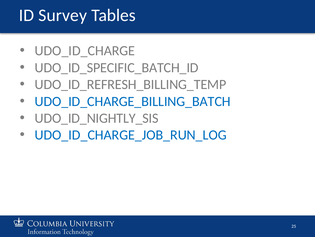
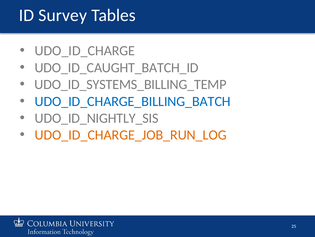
UDO_ID_SPECIFIC_BATCH_ID: UDO_ID_SPECIFIC_BATCH_ID -> UDO_ID_CAUGHT_BATCH_ID
UDO_ID_REFRESH_BILLING_TEMP: UDO_ID_REFRESH_BILLING_TEMP -> UDO_ID_SYSTEMS_BILLING_TEMP
UDO_ID_CHARGE_JOB_RUN_LOG colour: blue -> orange
